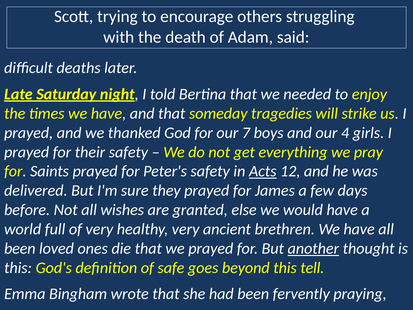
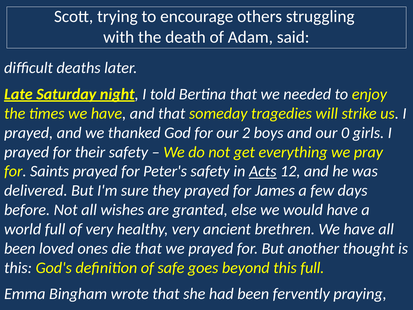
7: 7 -> 2
4: 4 -> 0
another underline: present -> none
this tell: tell -> full
